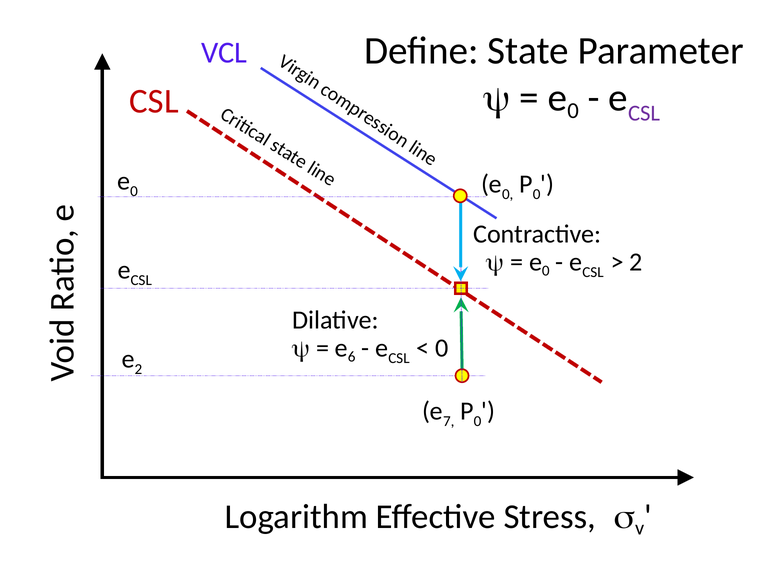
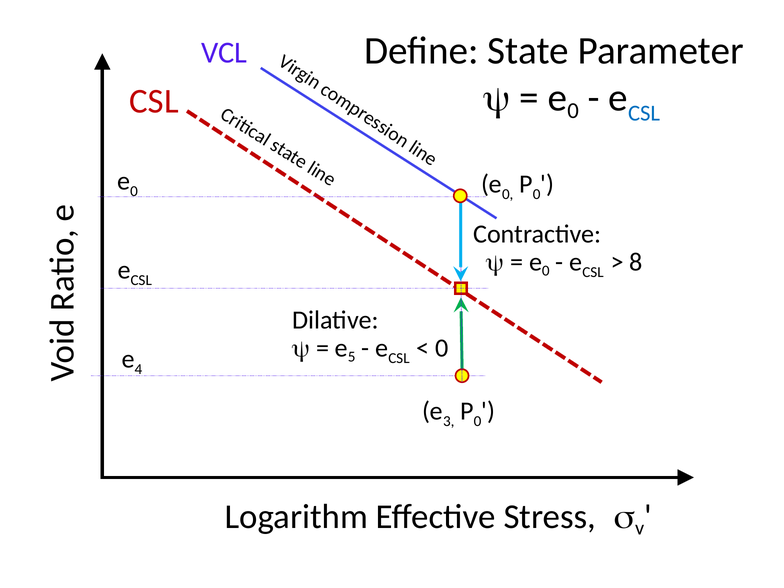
CSL at (644, 113) colour: purple -> blue
2 at (636, 262): 2 -> 8
6: 6 -> 5
e 2: 2 -> 4
7: 7 -> 3
